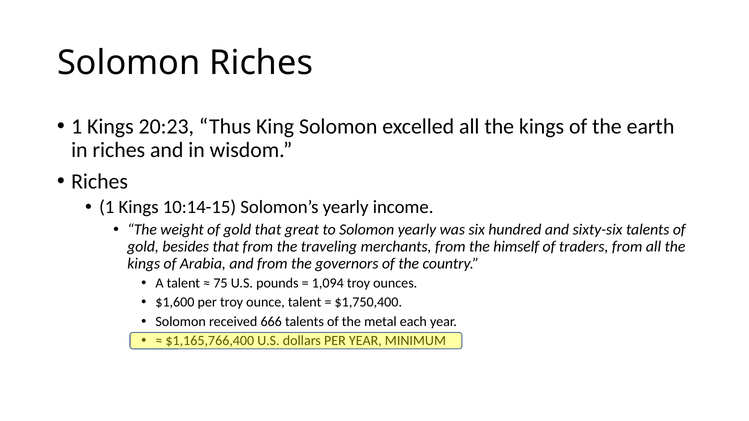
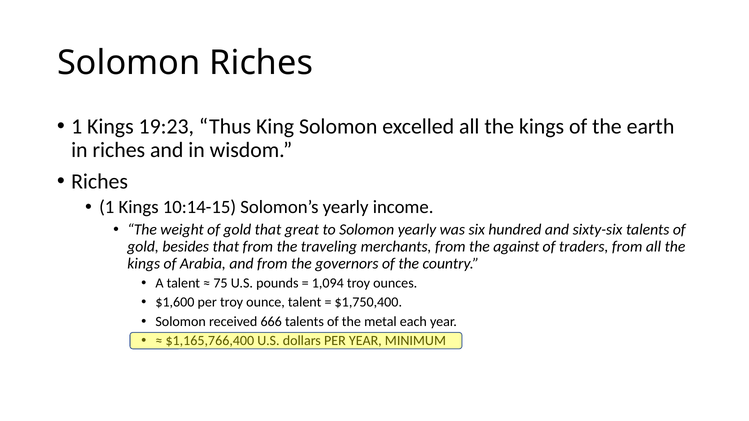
20:23: 20:23 -> 19:23
himself: himself -> against
